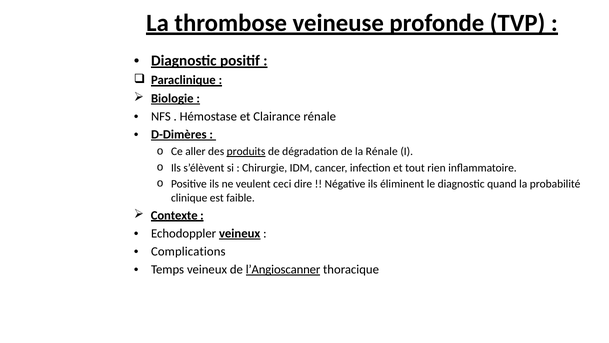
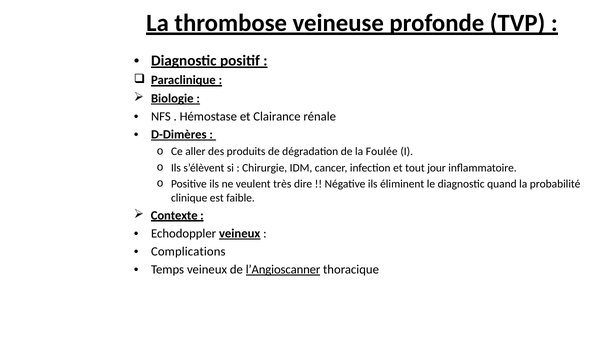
produits underline: present -> none
la Rénale: Rénale -> Foulée
rien: rien -> jour
ceci: ceci -> très
